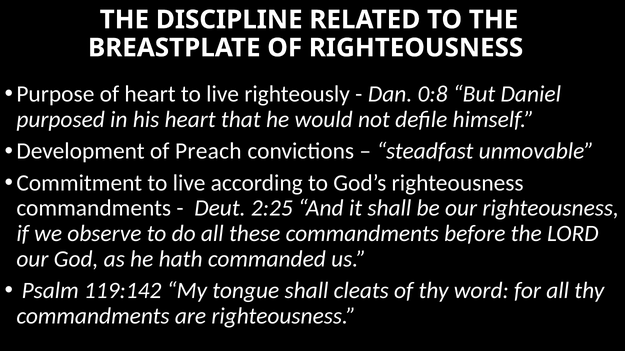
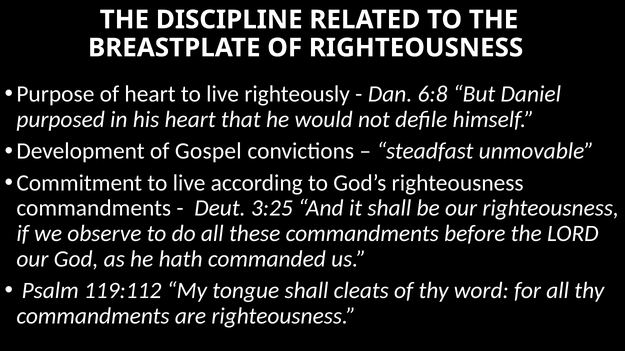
0:8: 0:8 -> 6:8
Preach: Preach -> Gospel
2:25: 2:25 -> 3:25
119:142: 119:142 -> 119:112
